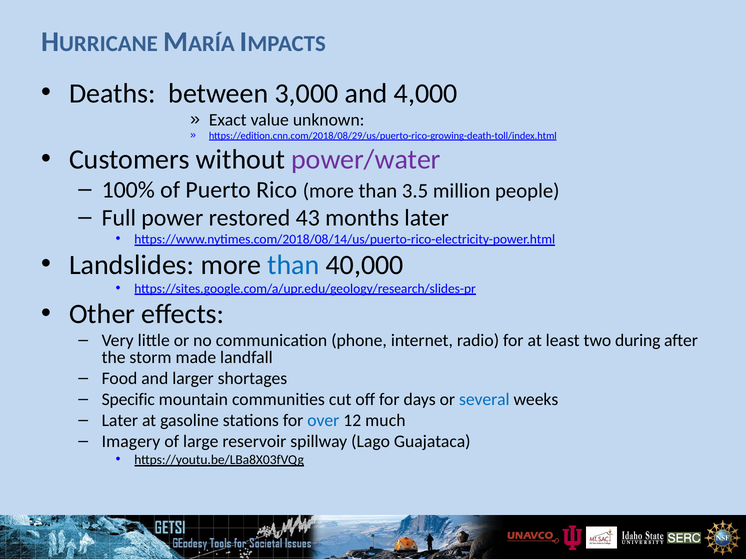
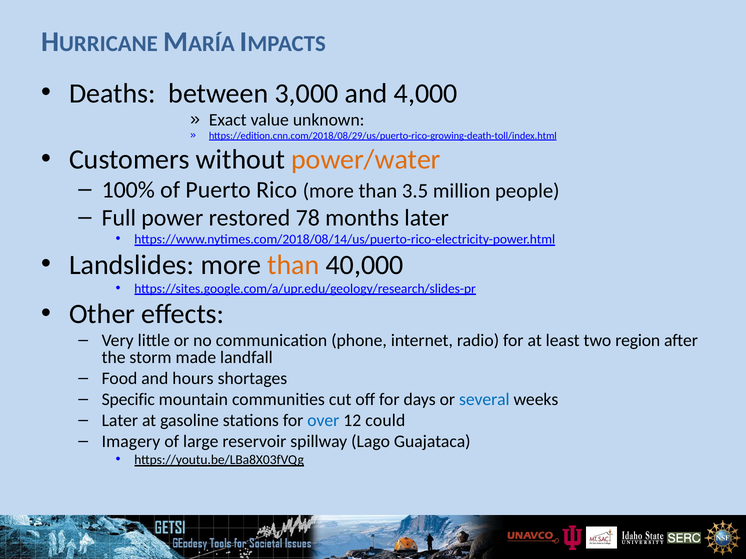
power/water colour: purple -> orange
43: 43 -> 78
than at (293, 265) colour: blue -> orange
during: during -> region
larger: larger -> hours
much: much -> could
